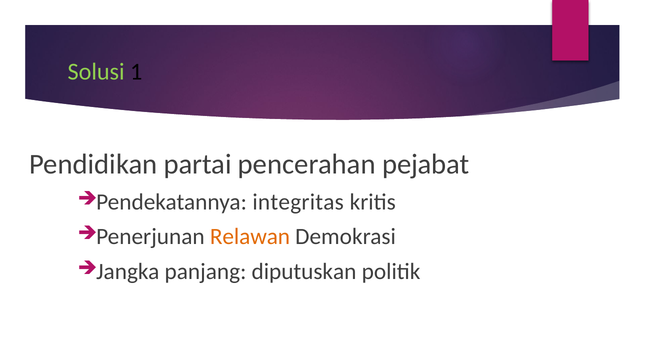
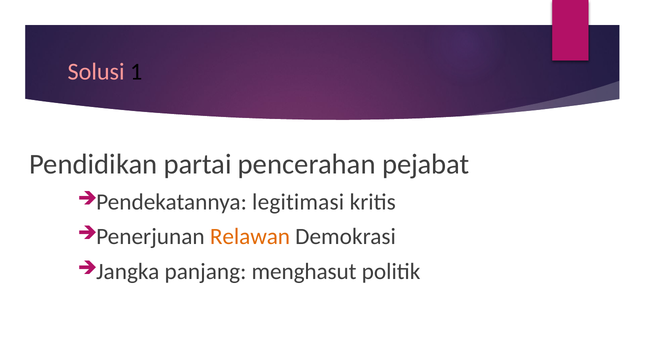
Solusi colour: light green -> pink
integritas: integritas -> legitimasi
diputuskan: diputuskan -> menghasut
